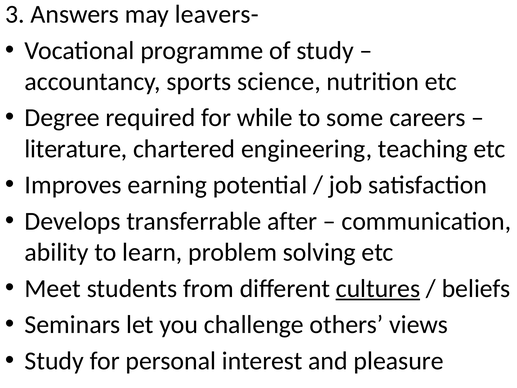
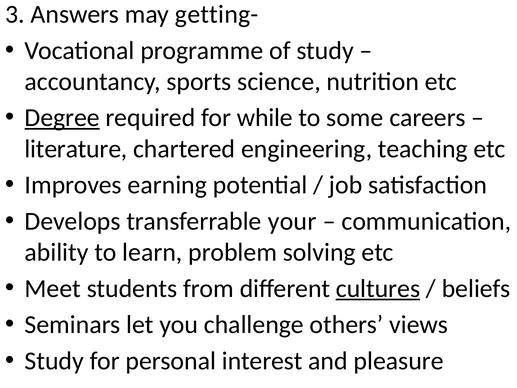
leavers-: leavers- -> getting-
Degree underline: none -> present
after: after -> your
